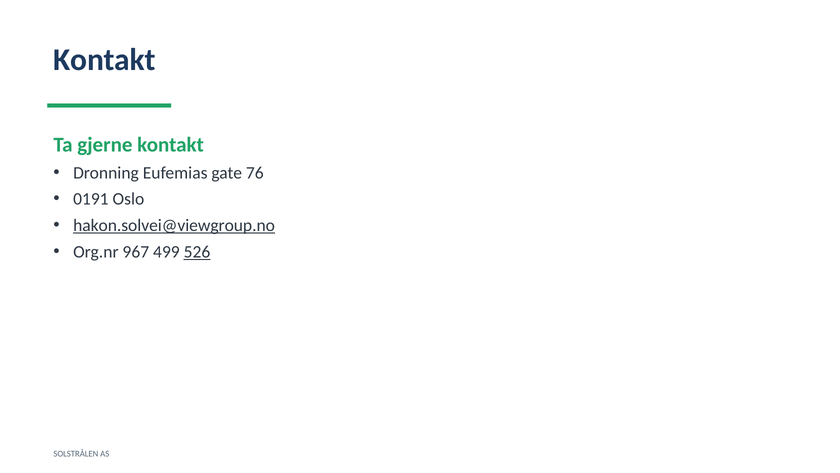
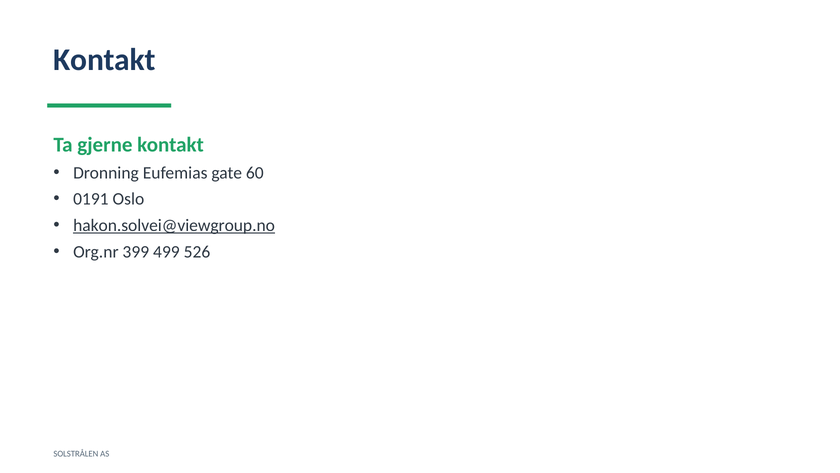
76: 76 -> 60
967: 967 -> 399
526 underline: present -> none
